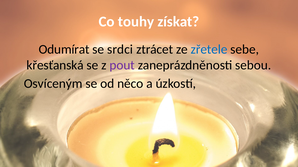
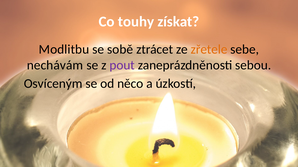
Odumírat: Odumírat -> Modlitbu
srdci: srdci -> sobě
zřetele colour: blue -> orange
křesťanská: křesťanská -> nechávám
